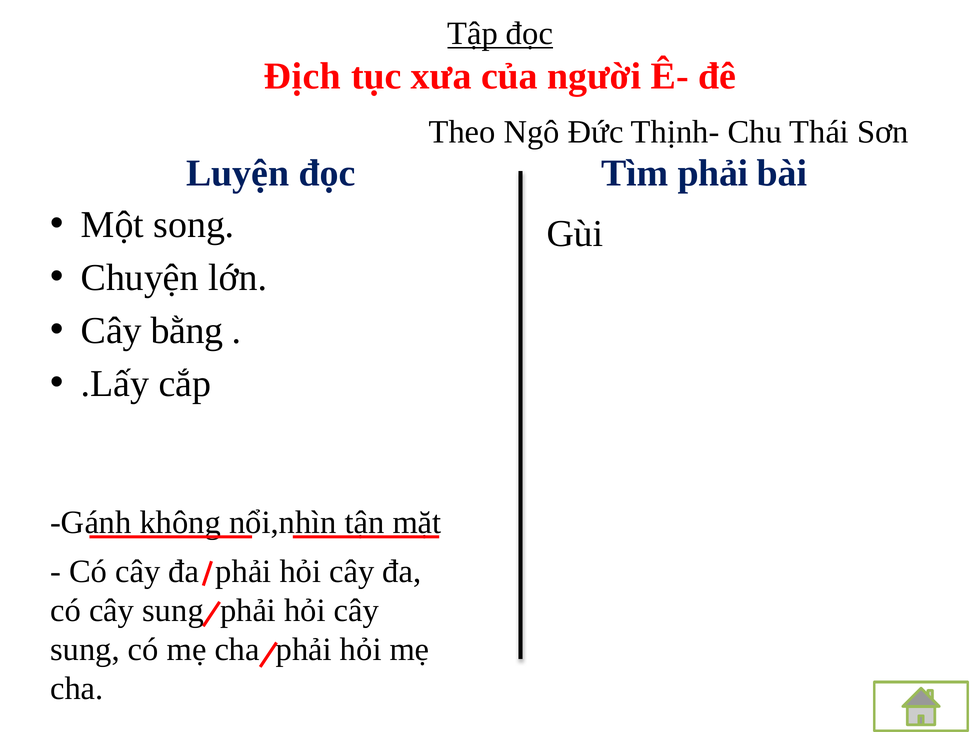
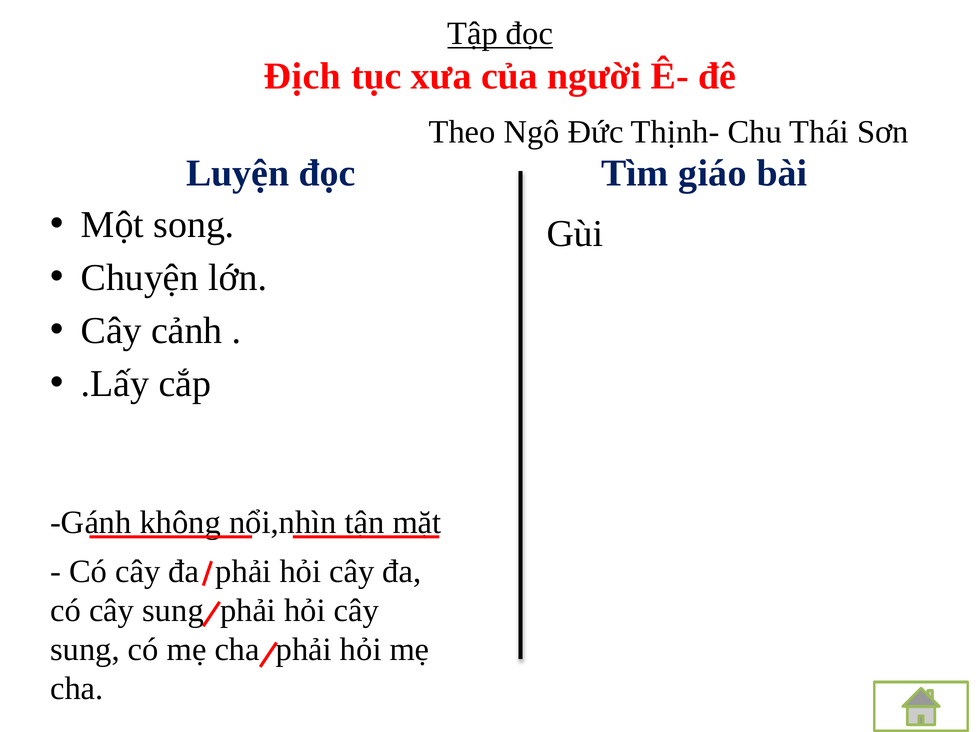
Tìm phải: phải -> giáo
bằng: bằng -> cảnh
